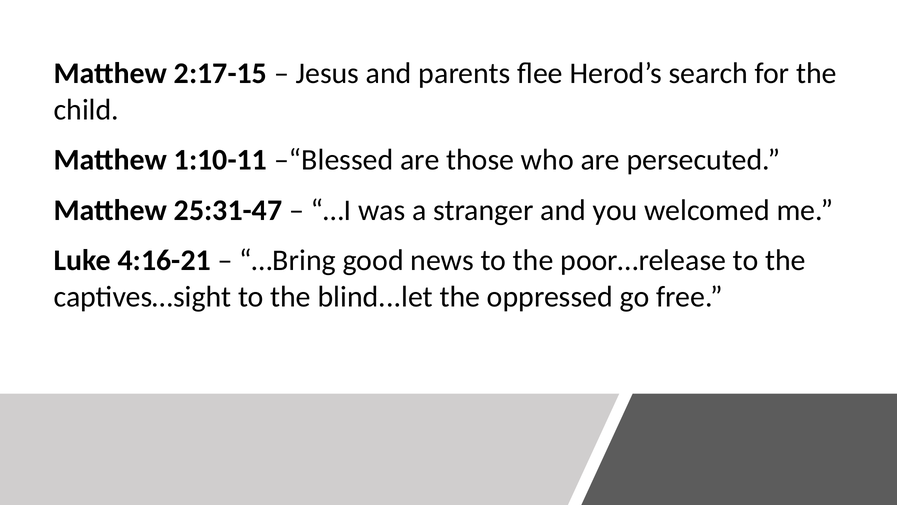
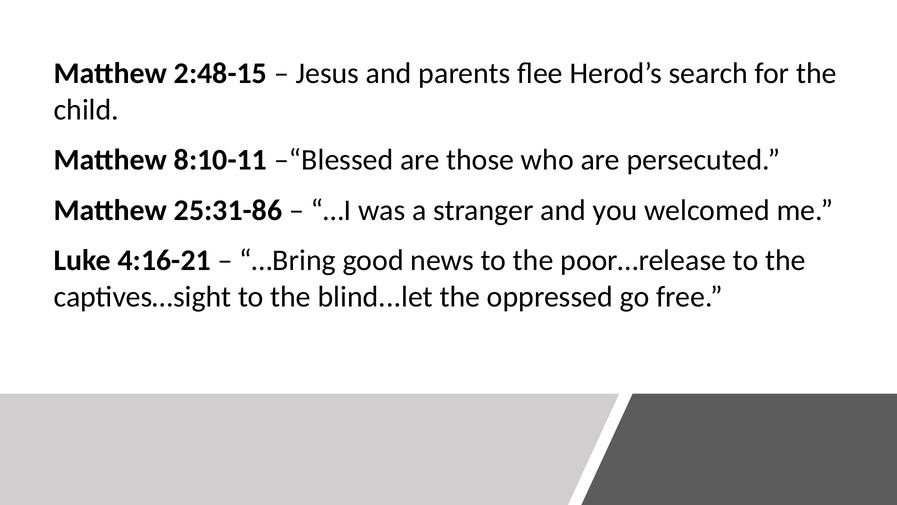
2:17-15: 2:17-15 -> 2:48-15
1:10-11: 1:10-11 -> 8:10-11
25:31-47: 25:31-47 -> 25:31-86
